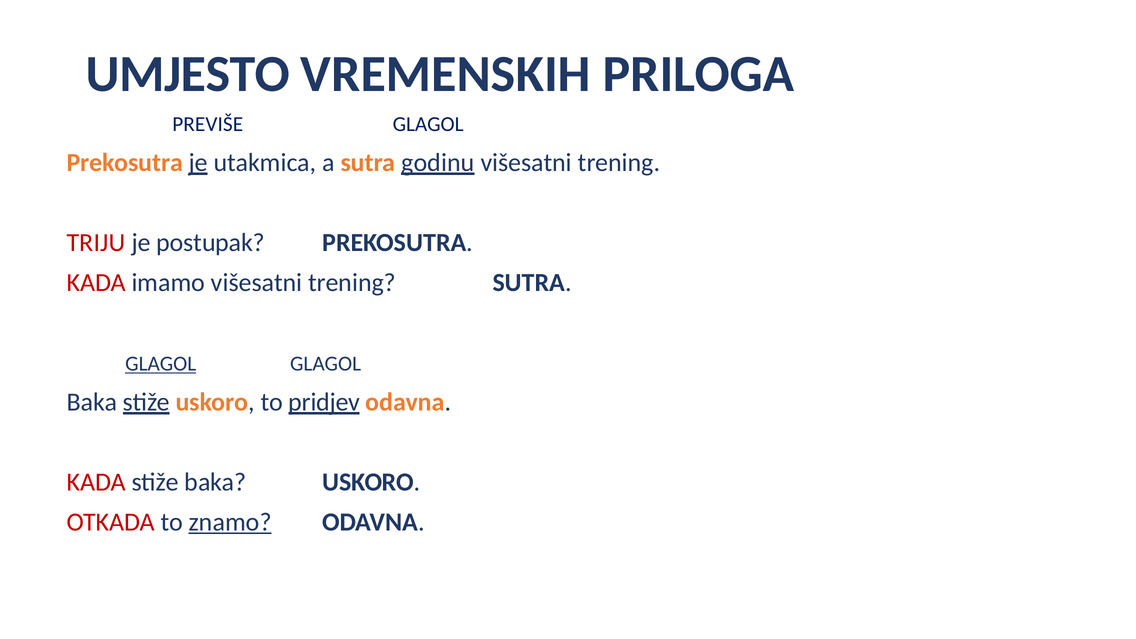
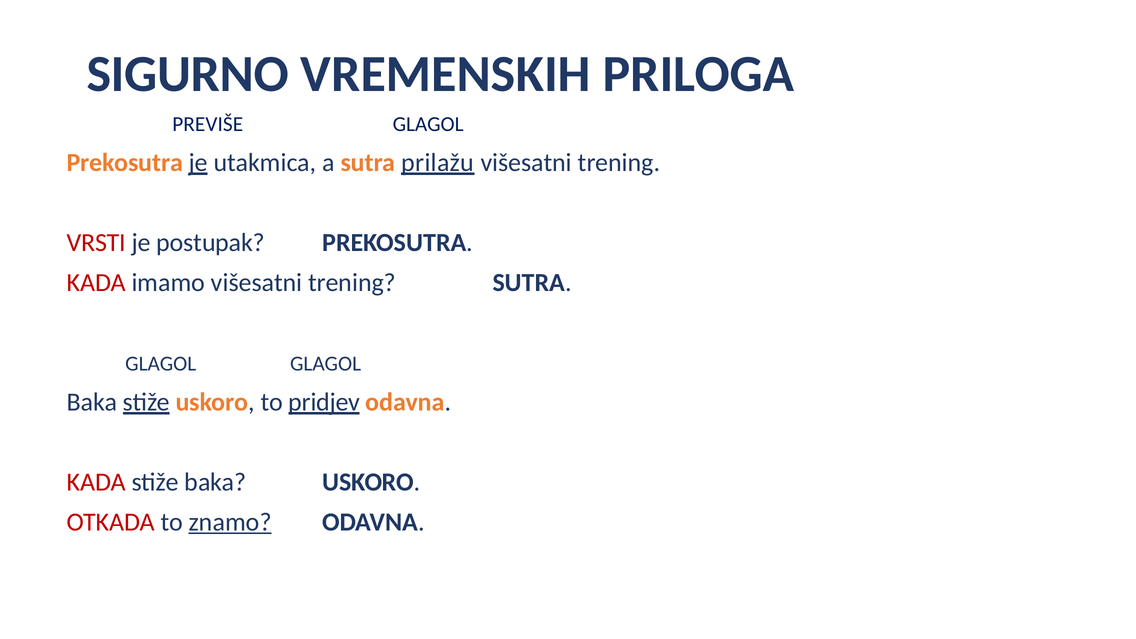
UMJESTO: UMJESTO -> SIGURNO
godinu: godinu -> prilažu
TRIJU: TRIJU -> VRSTI
GLAGOL at (161, 364) underline: present -> none
